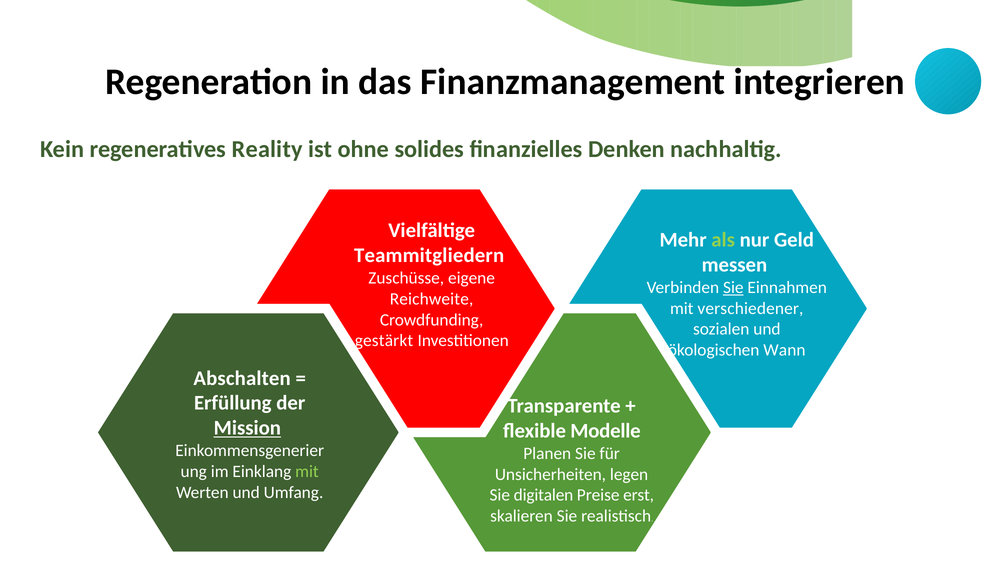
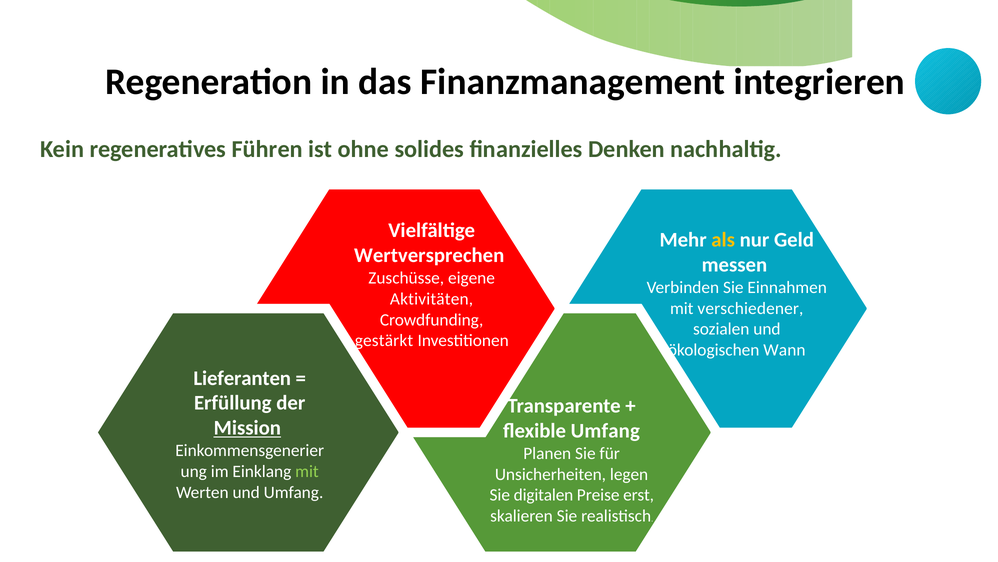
Reality: Reality -> Führen
als colour: light green -> yellow
Teammitgliedern: Teammitgliedern -> Wertversprechen
Sie at (733, 287) underline: present -> none
Reichweite: Reichweite -> Aktivitäten
Abschalten: Abschalten -> Lieferanten
flexible Modelle: Modelle -> Umfang
